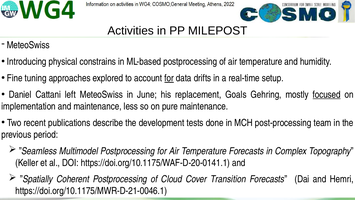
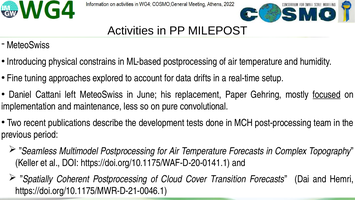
for at (169, 78) underline: present -> none
Goals: Goals -> Paper
pure maintenance: maintenance -> convolutional
